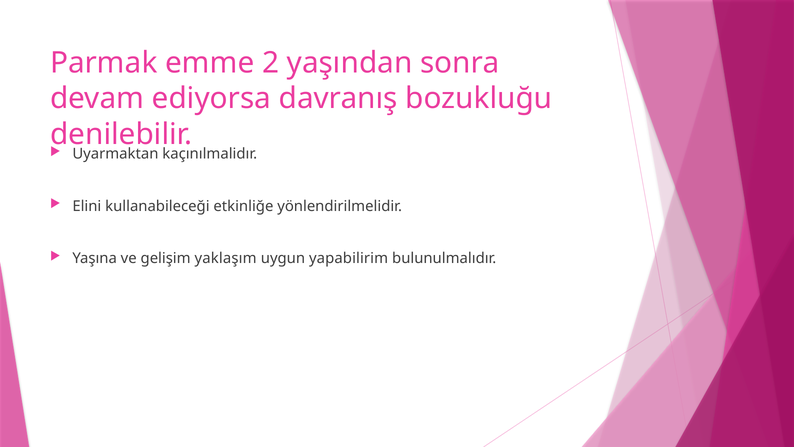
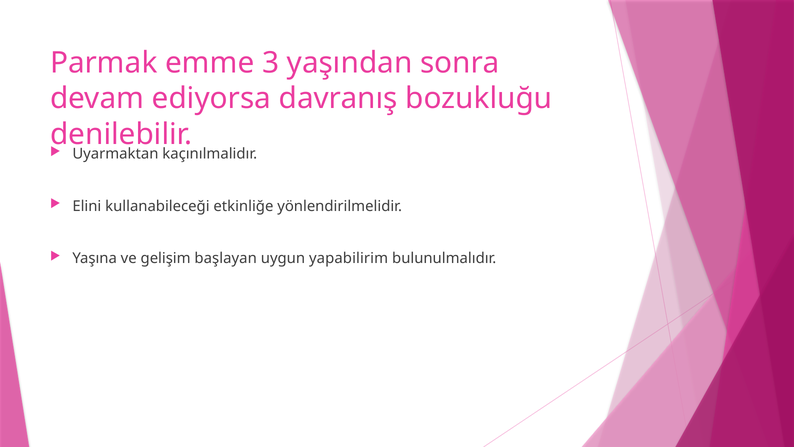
2: 2 -> 3
yaklaşım: yaklaşım -> başlayan
